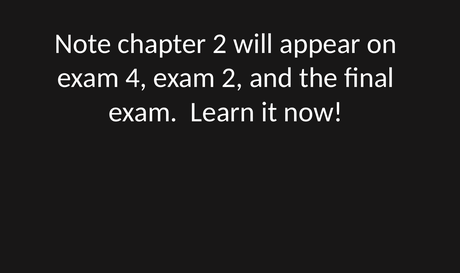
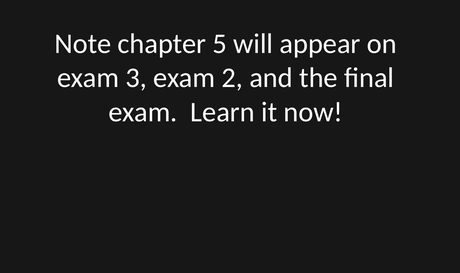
chapter 2: 2 -> 5
4: 4 -> 3
